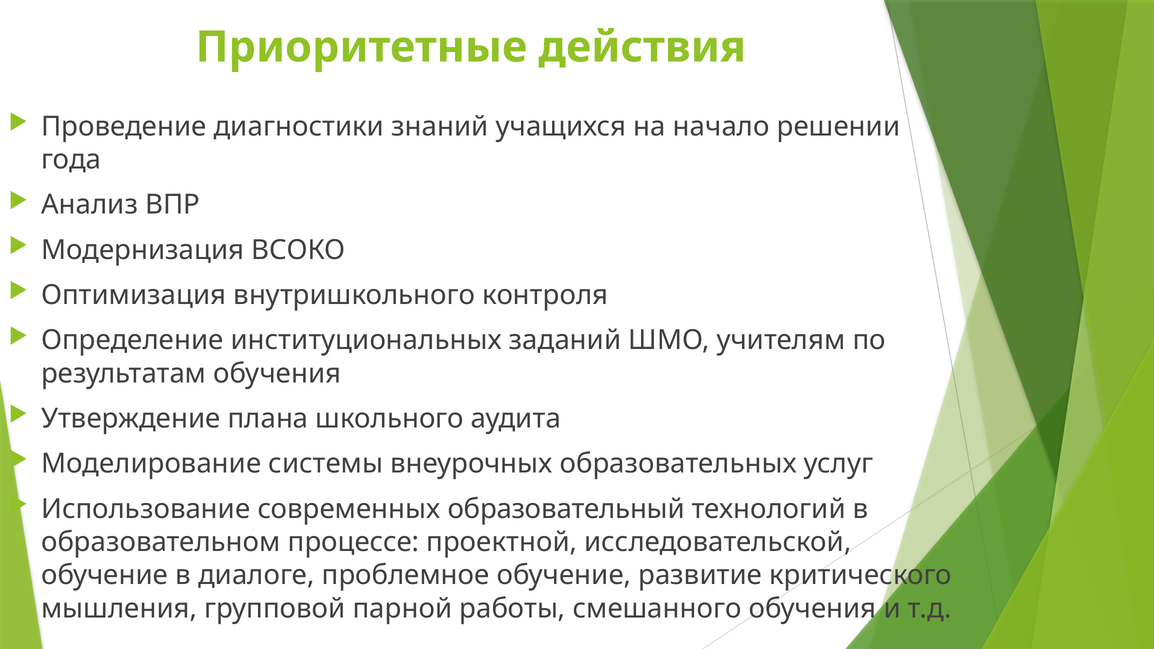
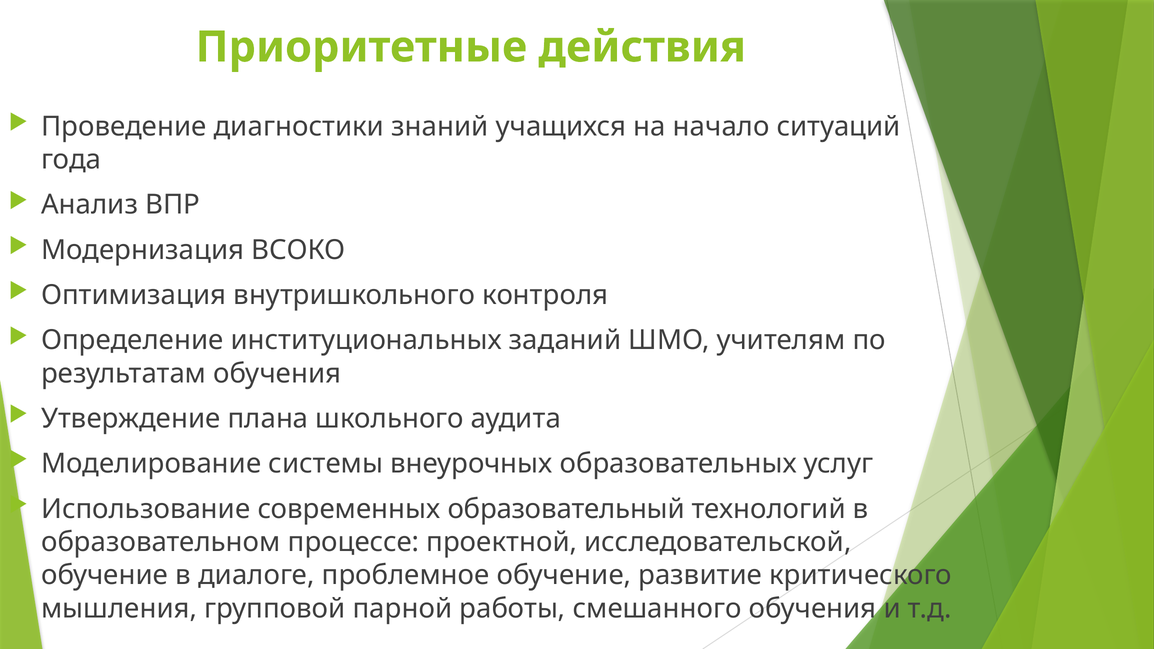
решении: решении -> ситуаций
